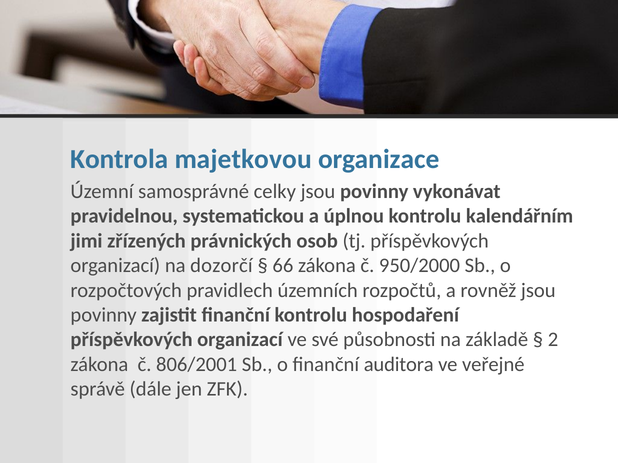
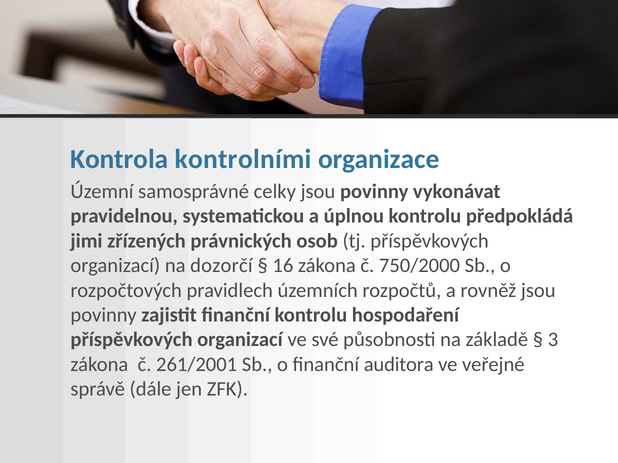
majetkovou: majetkovou -> kontrolními
kalendářním: kalendářním -> předpokládá
66: 66 -> 16
950/2000: 950/2000 -> 750/2000
2: 2 -> 3
806/2001: 806/2001 -> 261/2001
